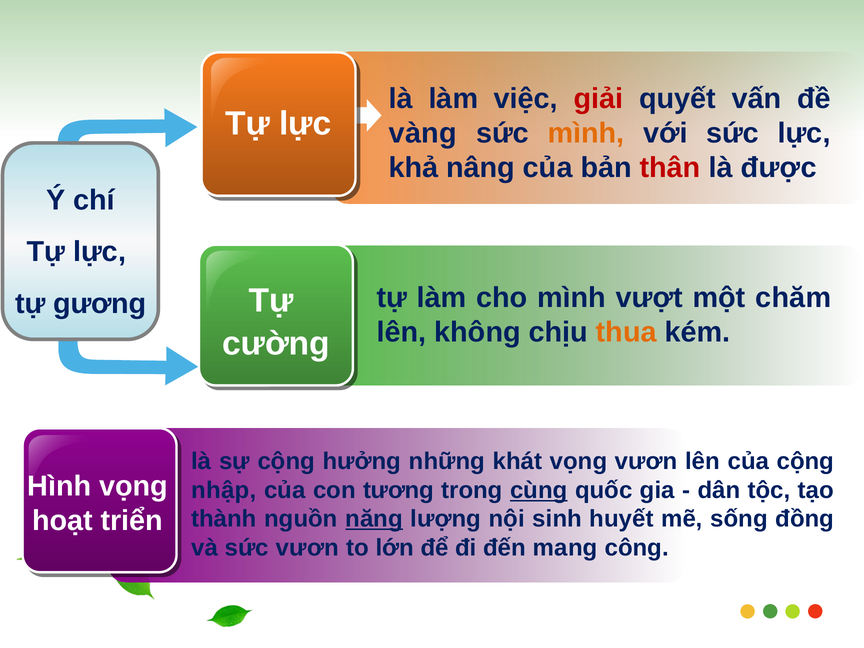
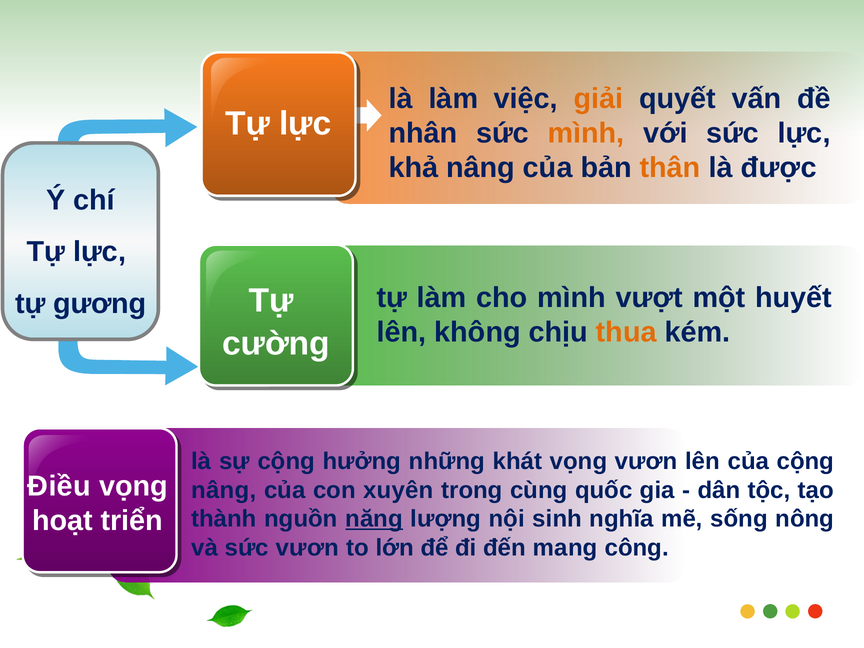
giải colour: red -> orange
vàng: vàng -> nhân
thân colour: red -> orange
chăm: chăm -> huyết
Hình: Hình -> Điều
nhập at (224, 490): nhập -> nâng
tương: tương -> xuyên
cùng underline: present -> none
huyết: huyết -> nghĩa
đồng: đồng -> nông
